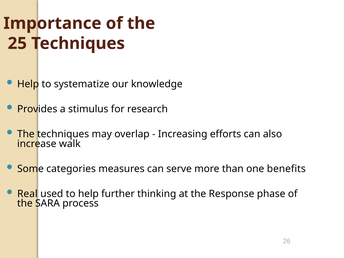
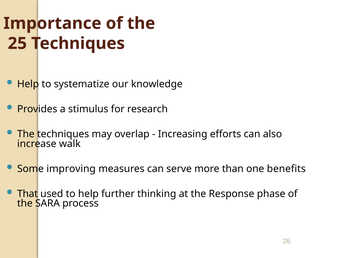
categories: categories -> improving
Real: Real -> That
